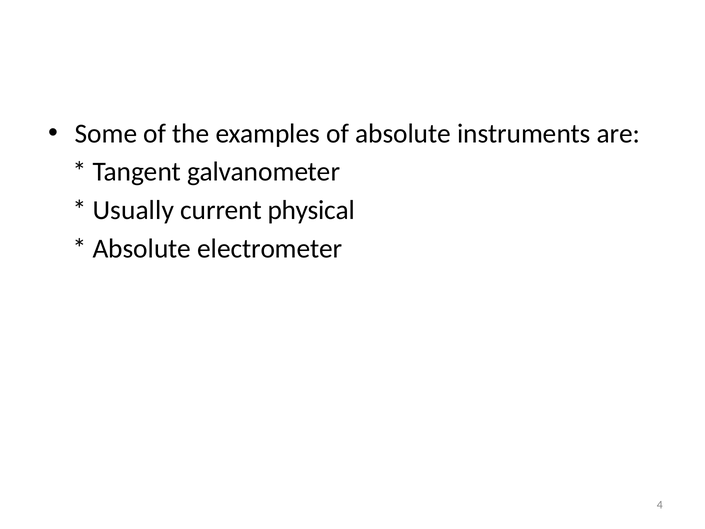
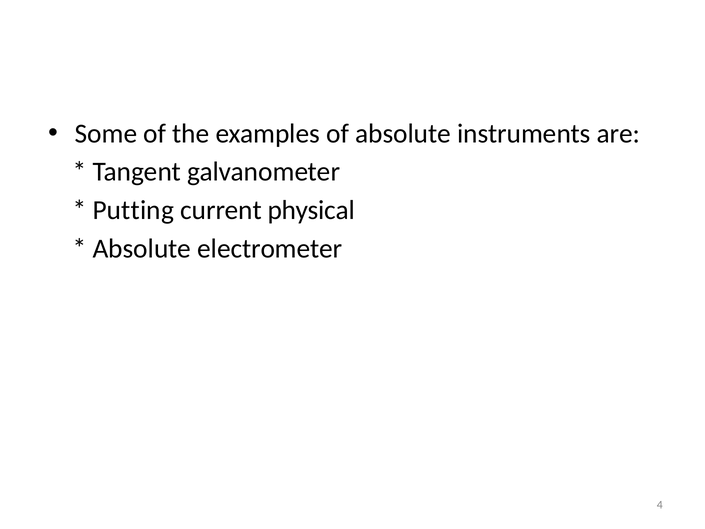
Usually: Usually -> Putting
